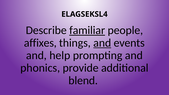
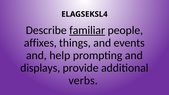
and at (102, 43) underline: present -> none
phonics: phonics -> displays
blend: blend -> verbs
